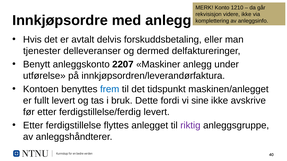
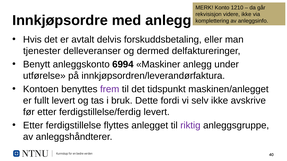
2207: 2207 -> 6994
frem colour: blue -> purple
sine: sine -> selv
